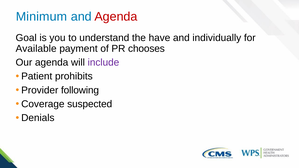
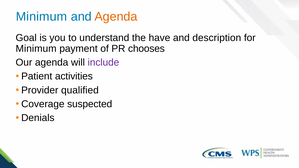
Agenda at (116, 17) colour: red -> orange
individually: individually -> description
Available at (36, 49): Available -> Minimum
prohibits: prohibits -> activities
following: following -> qualified
